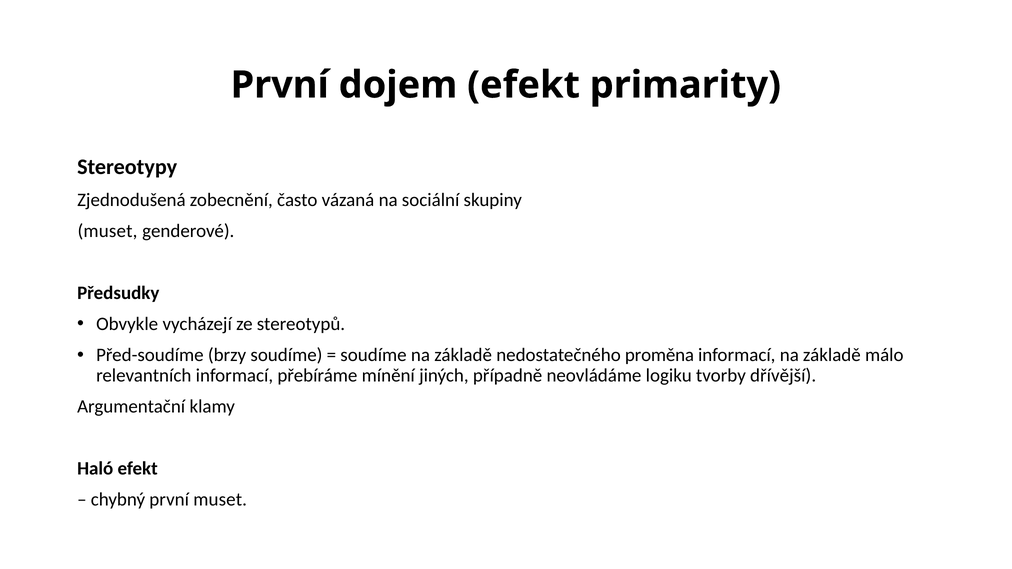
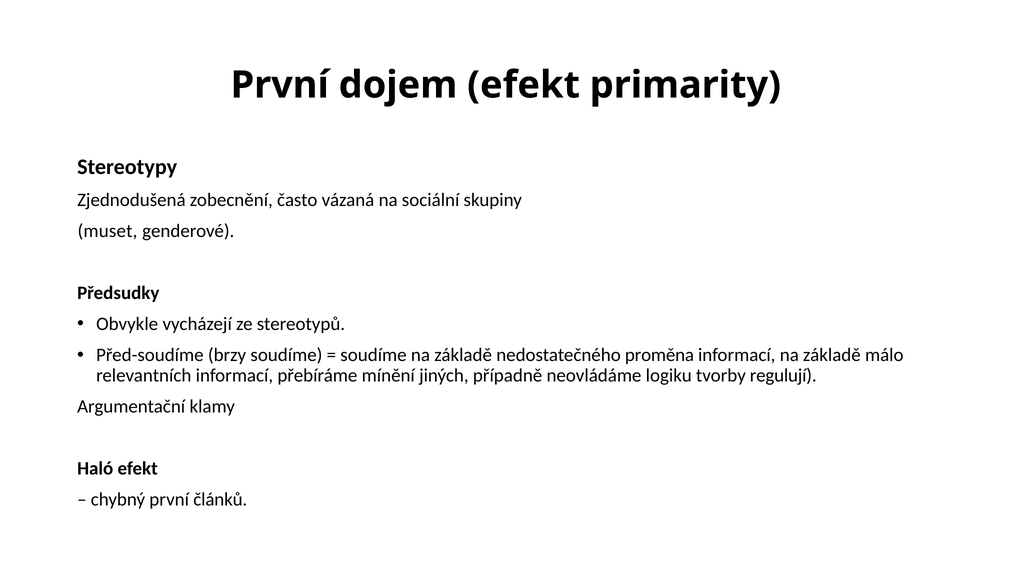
dřívější: dřívější -> regulují
první muset: muset -> článků
